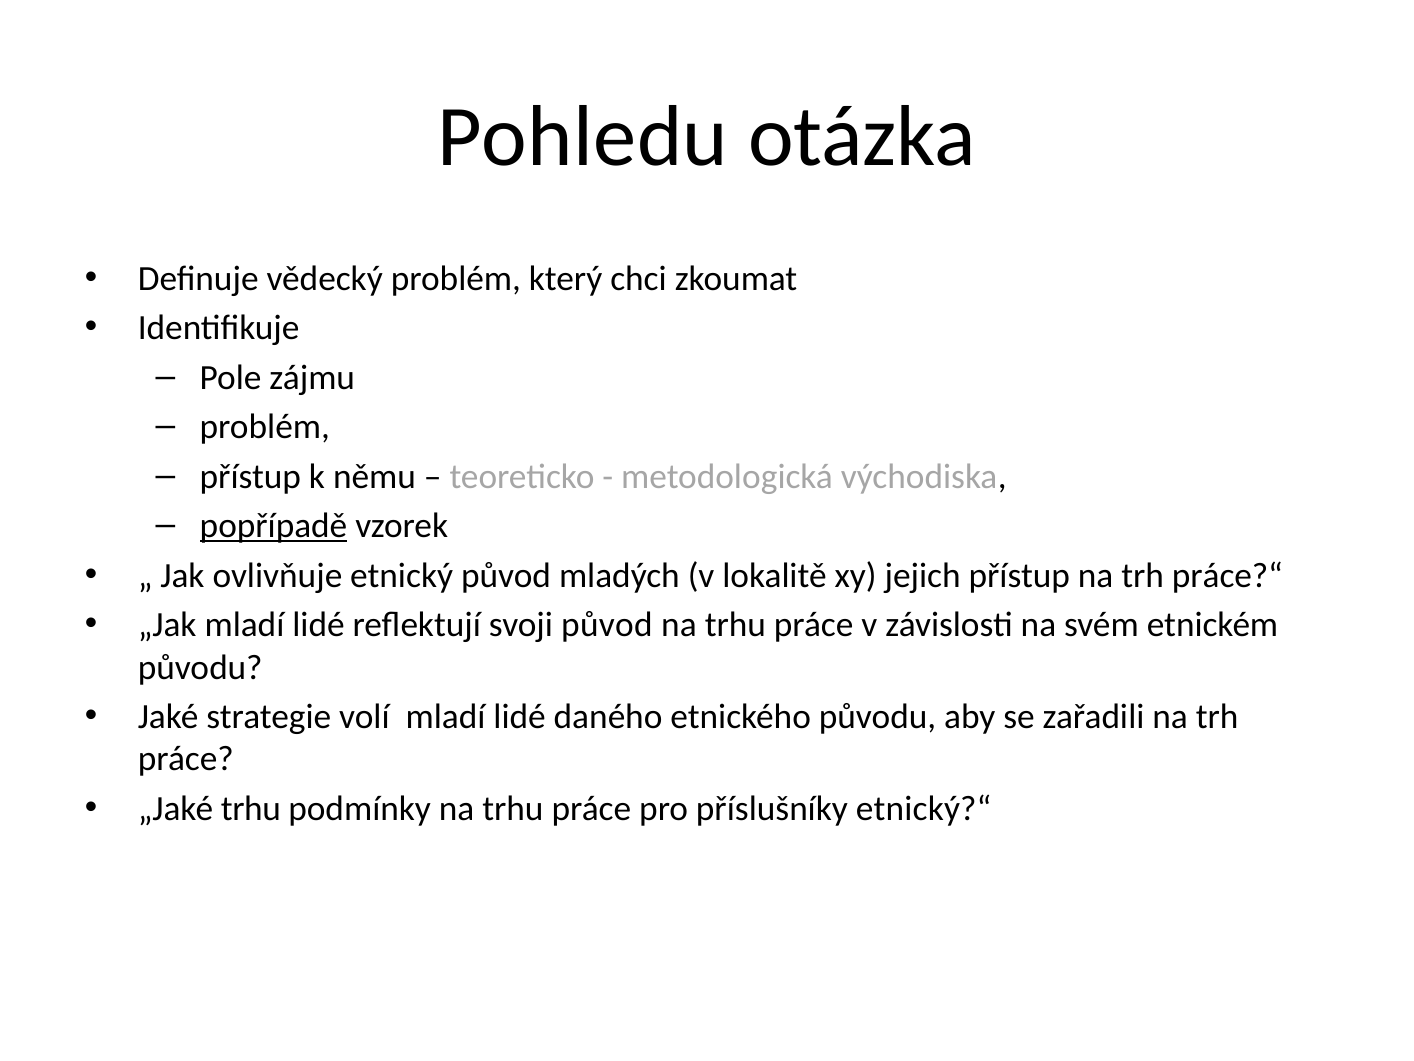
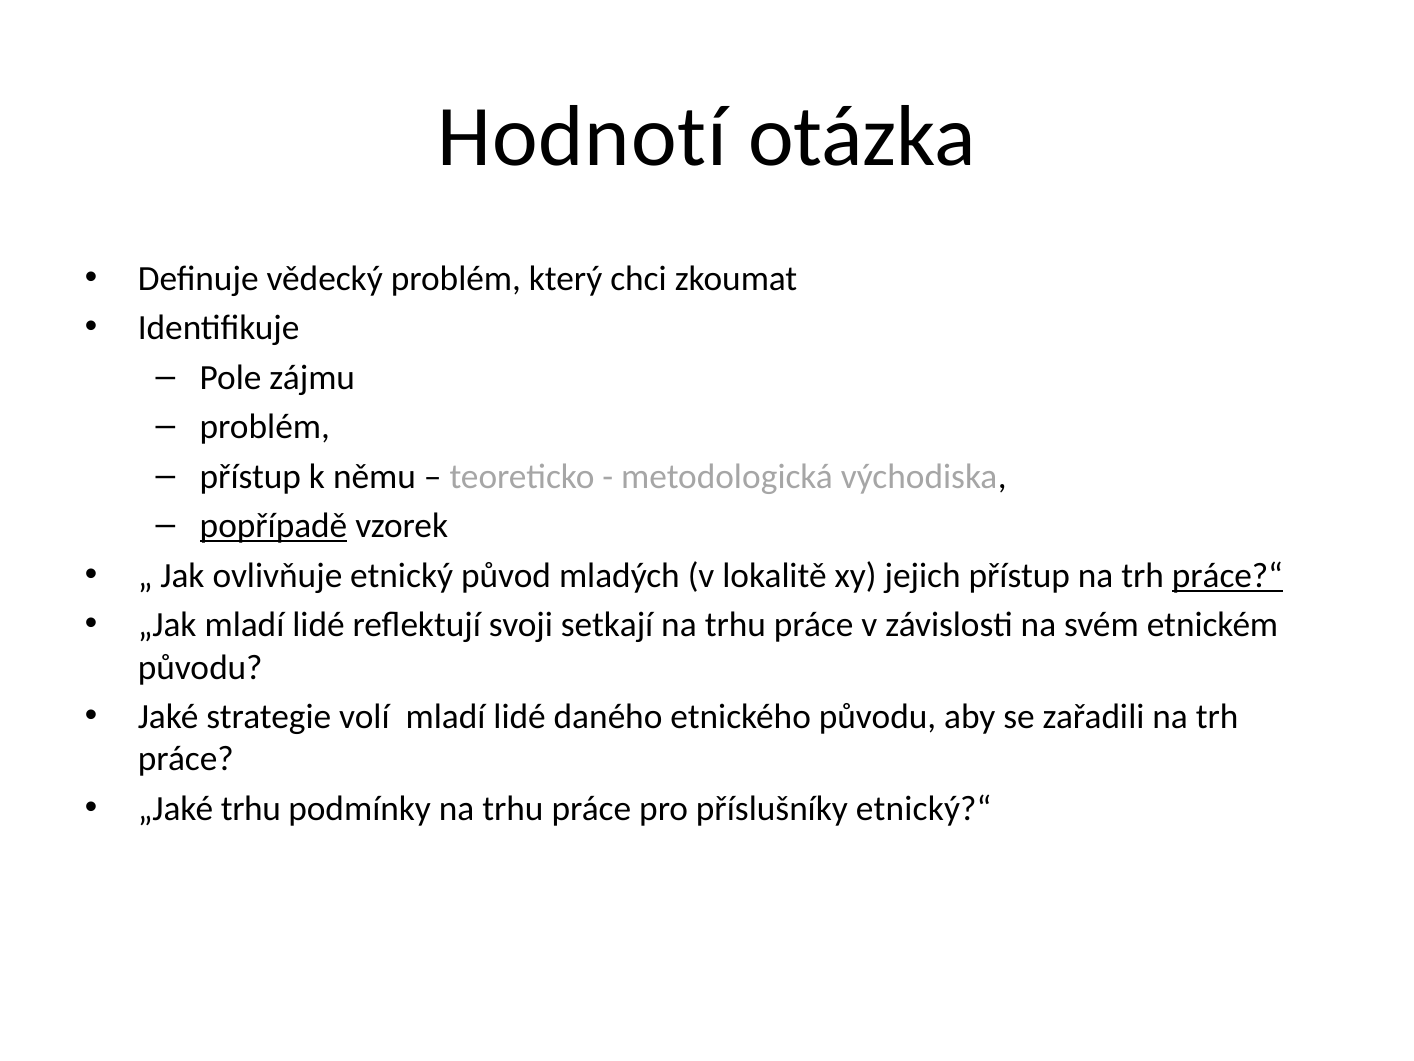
Pohledu: Pohledu -> Hodnotí
práce?“ underline: none -> present
svoji původ: původ -> setkají
